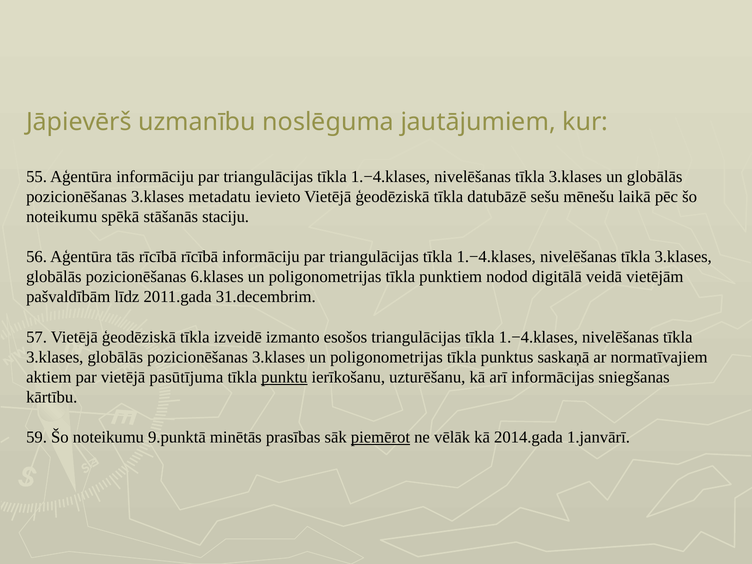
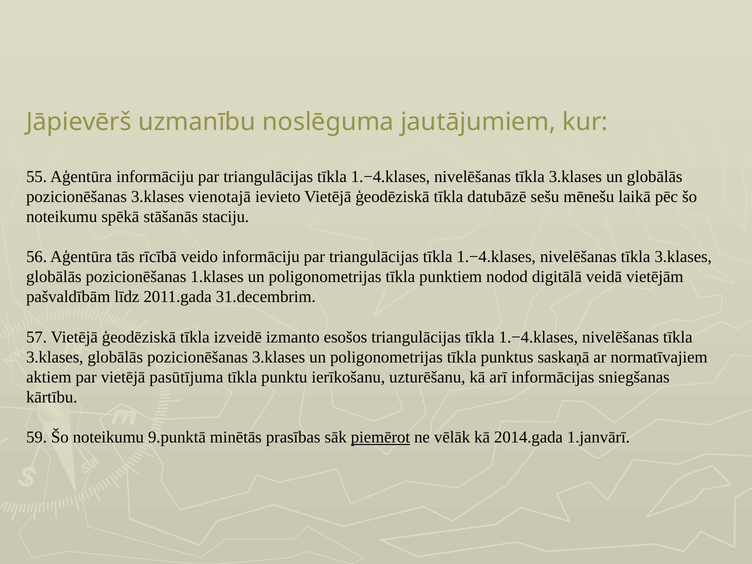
metadatu: metadatu -> vienotajā
rīcībā rīcībā: rīcībā -> veido
6.klases: 6.klases -> 1.klases
punktu underline: present -> none
